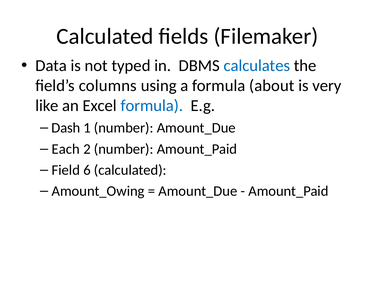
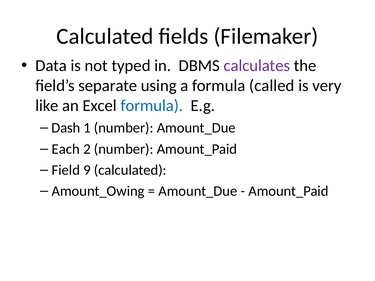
calculates colour: blue -> purple
columns: columns -> separate
about: about -> called
6: 6 -> 9
